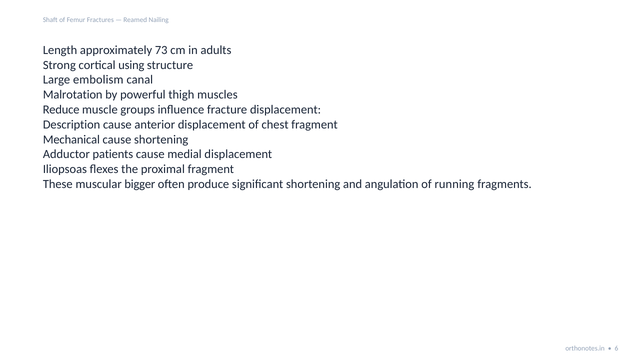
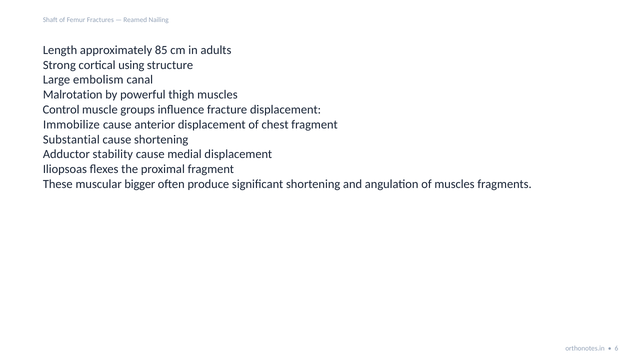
73: 73 -> 85
Reduce: Reduce -> Control
Description: Description -> Immobilize
Mechanical: Mechanical -> Substantial
patients: patients -> stability
of running: running -> muscles
